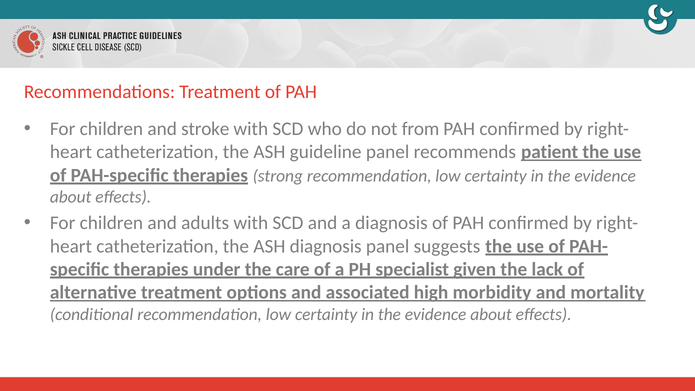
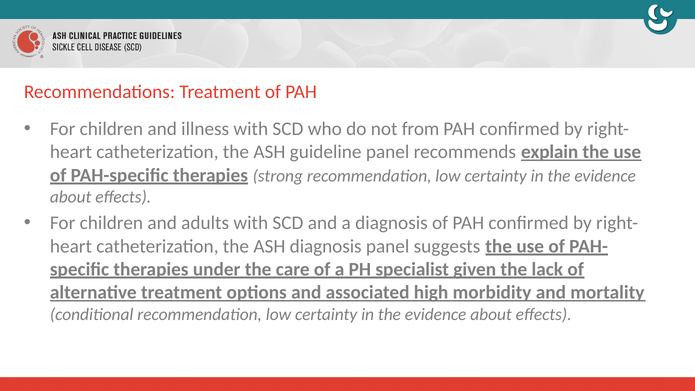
stroke: stroke -> illness
patient: patient -> explain
